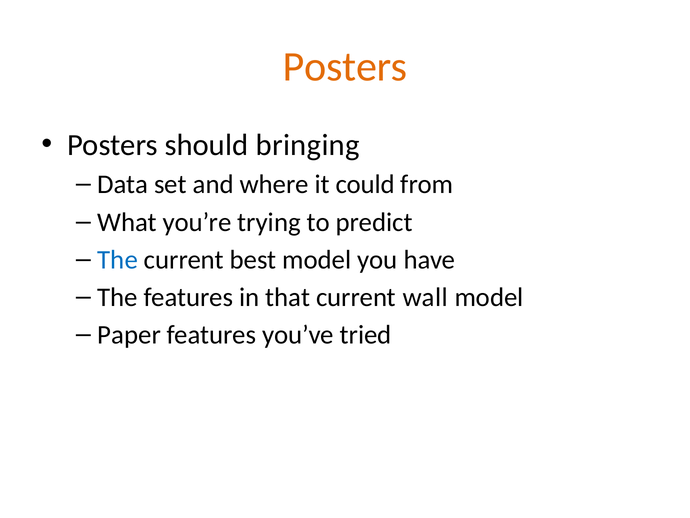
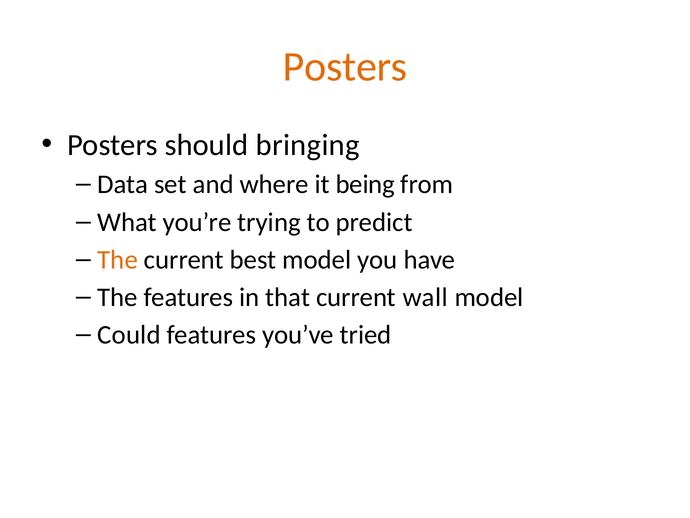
could: could -> being
The at (118, 260) colour: blue -> orange
Paper: Paper -> Could
